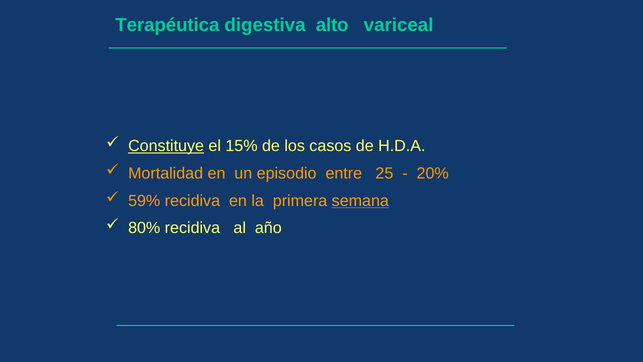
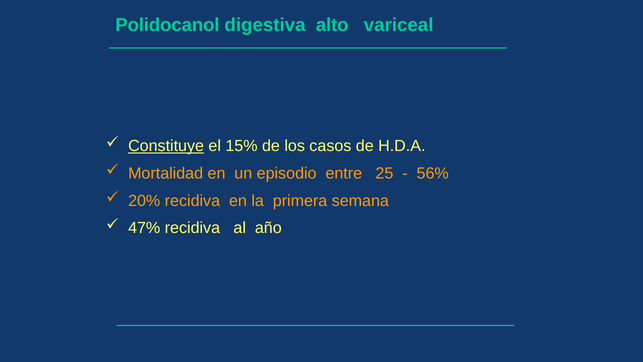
Terapéutica: Terapéutica -> Polidocanol
20%: 20% -> 56%
59%: 59% -> 20%
semana underline: present -> none
80%: 80% -> 47%
